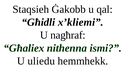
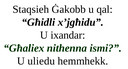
x’kliemi: x’kliemi -> x’jgħidu
nagħraf: nagħraf -> ixandar
